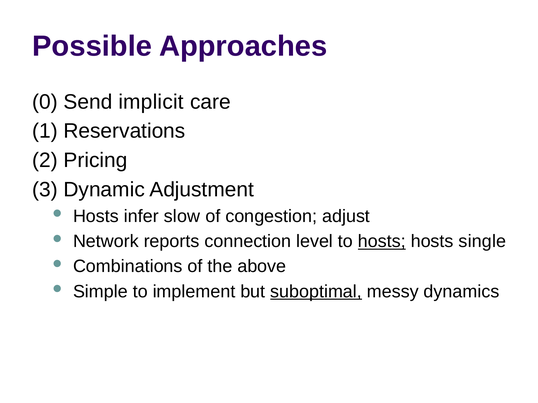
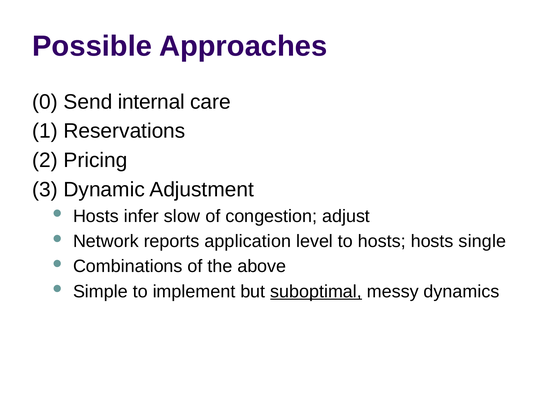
implicit: implicit -> internal
connection: connection -> application
hosts at (382, 242) underline: present -> none
